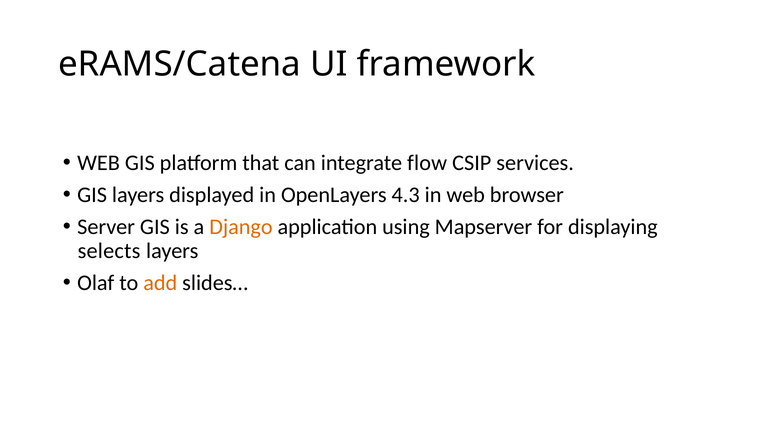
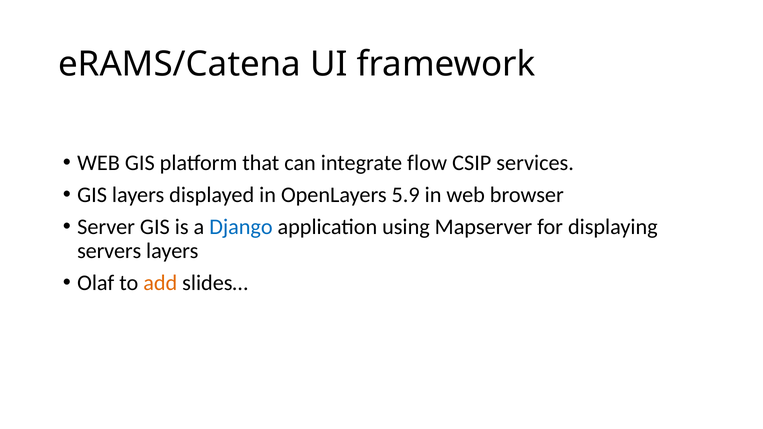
4.3: 4.3 -> 5.9
Django colour: orange -> blue
selects: selects -> servers
